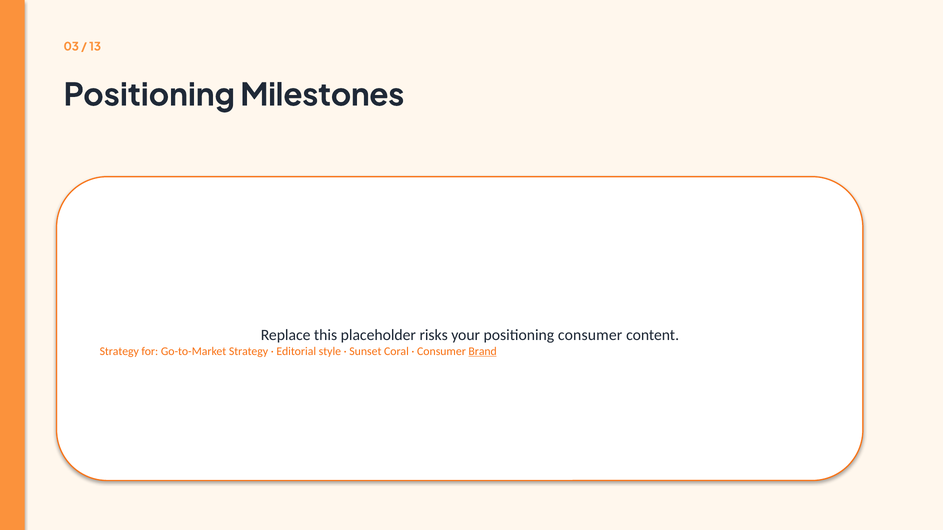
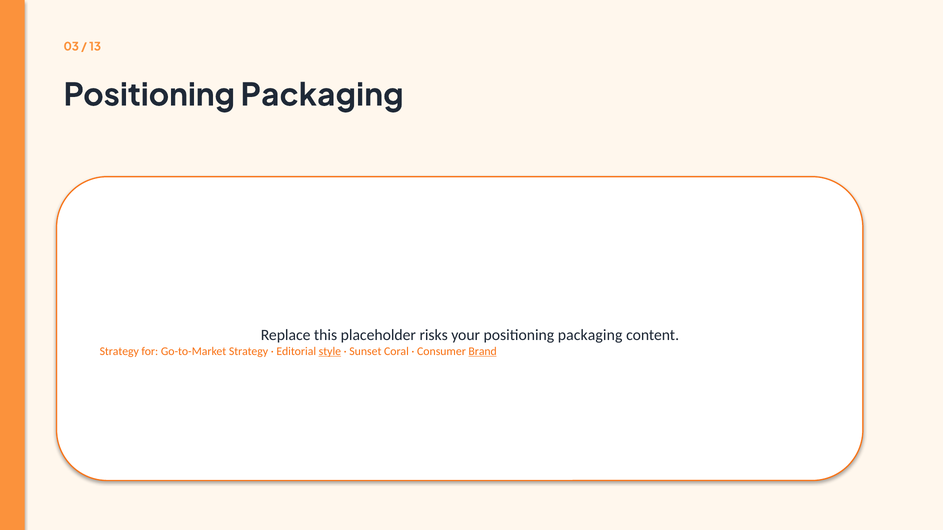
Milestones at (322, 95): Milestones -> Packaging
your positioning consumer: consumer -> packaging
style underline: none -> present
